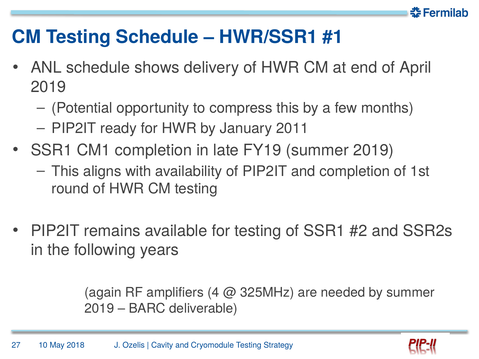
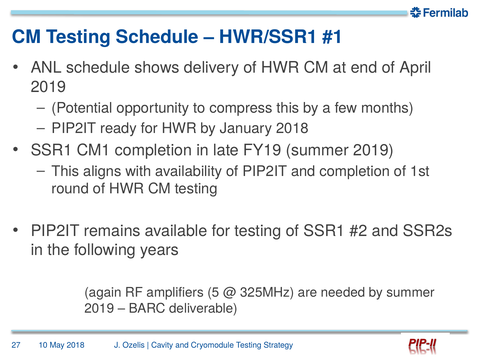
January 2011: 2011 -> 2018
4: 4 -> 5
